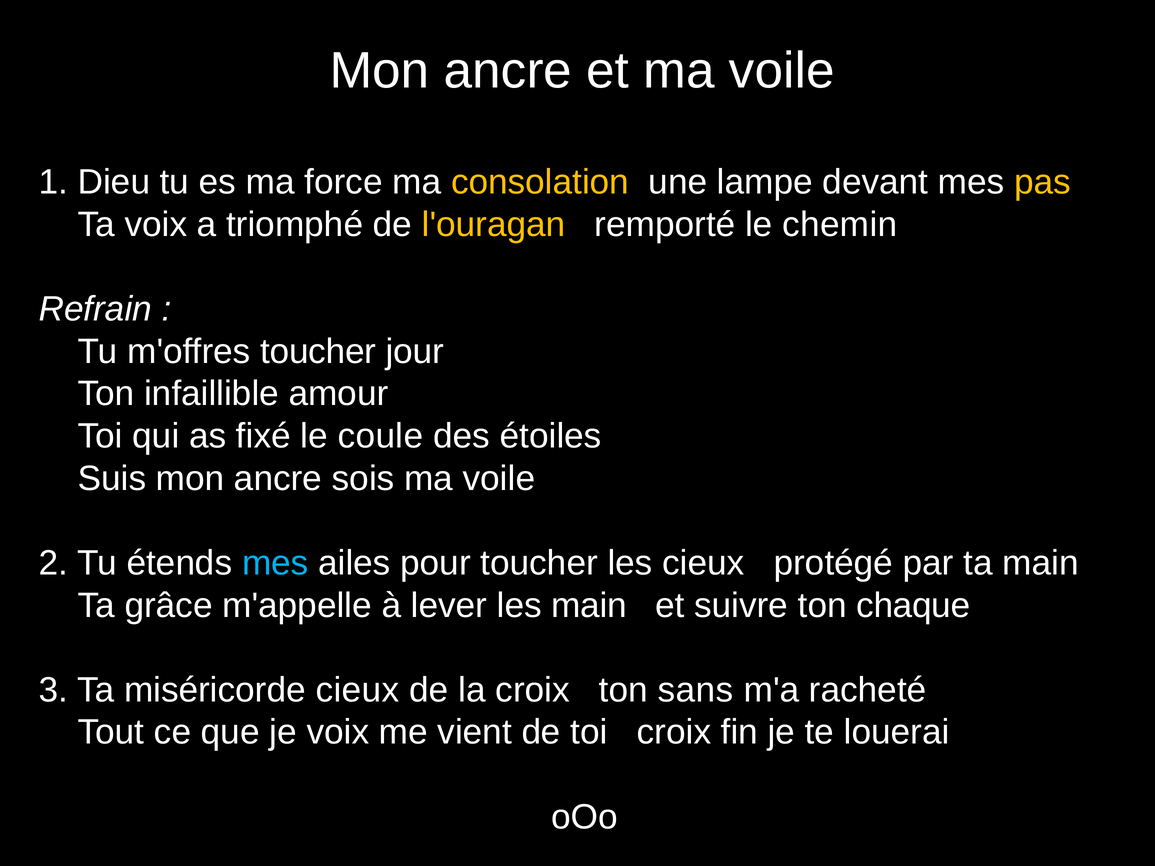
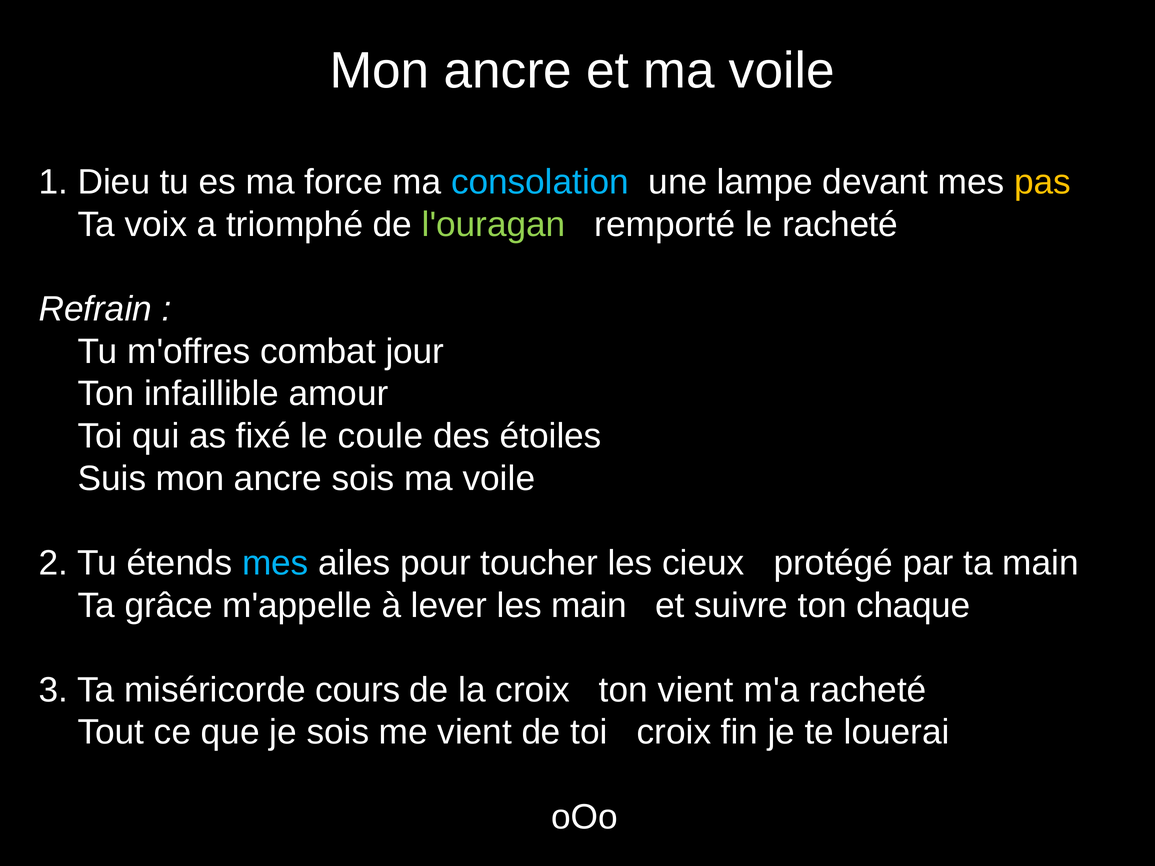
consolation colour: yellow -> light blue
l'ouragan colour: yellow -> light green
le chemin: chemin -> racheté
m'offres toucher: toucher -> combat
miséricorde cieux: cieux -> cours
ton sans: sans -> vient
je voix: voix -> sois
